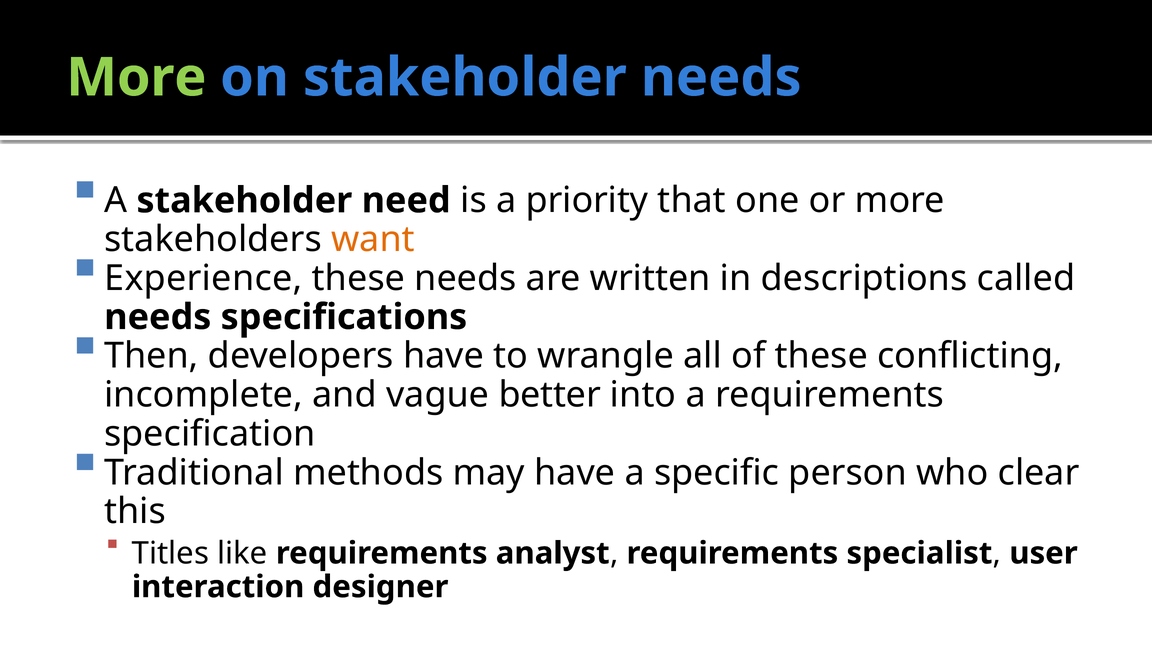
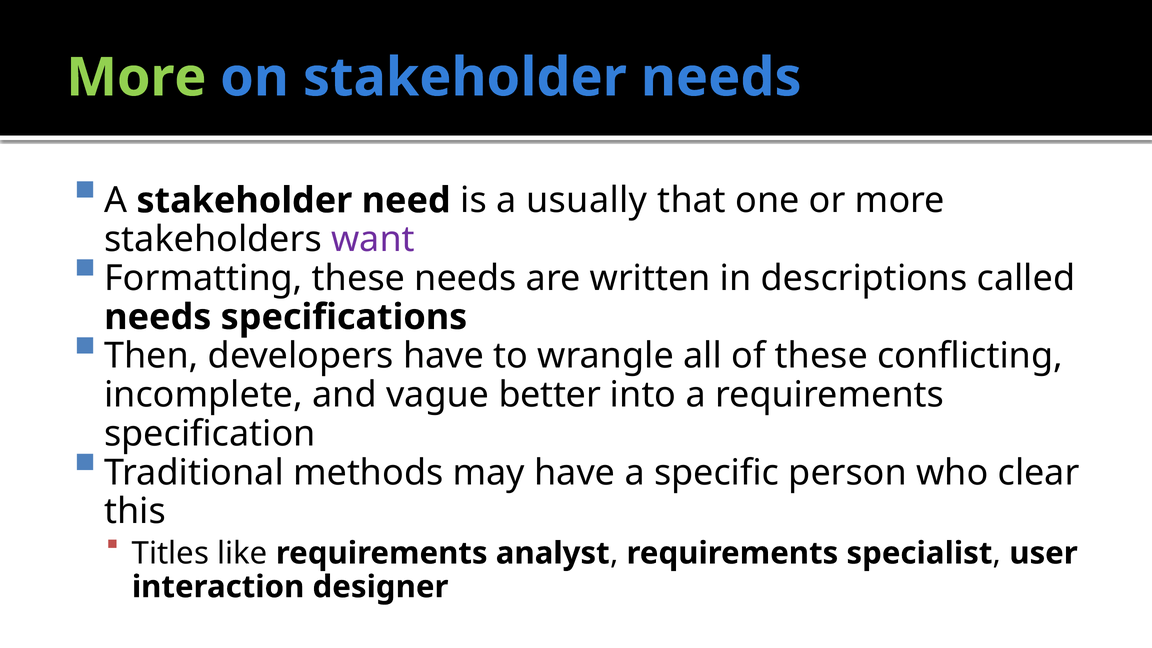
priority: priority -> usually
want colour: orange -> purple
Experience: Experience -> Formatting
